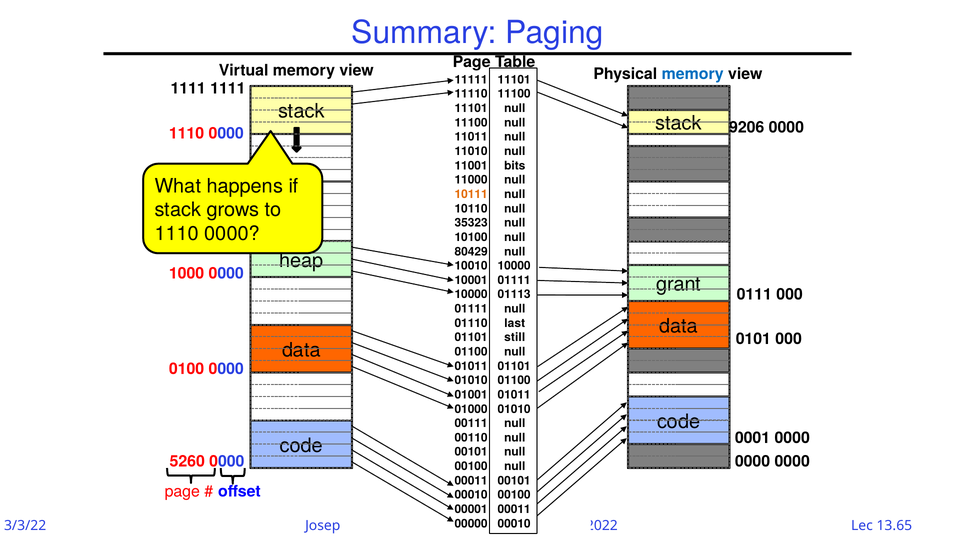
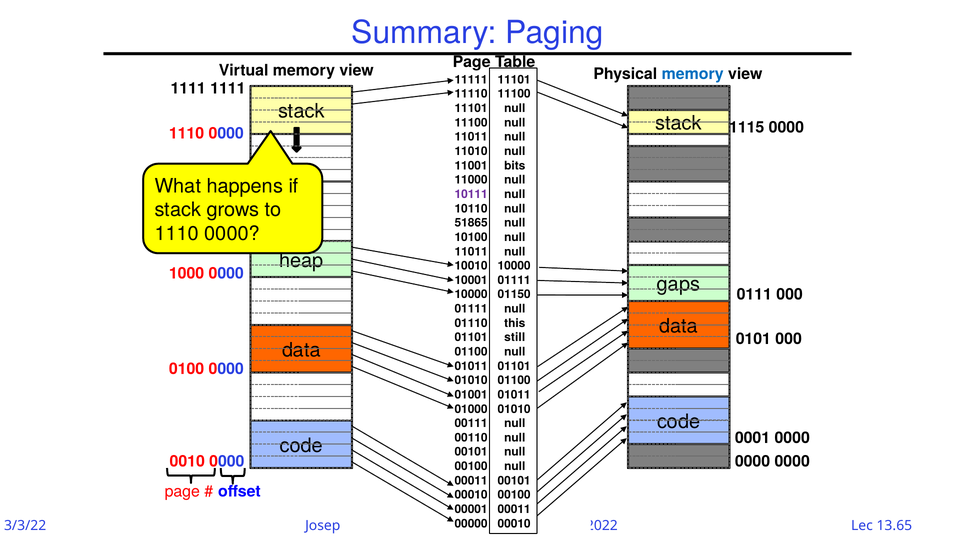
9206: 9206 -> 1115
10111 colour: orange -> purple
35323: 35323 -> 51865
80429 at (471, 252): 80429 -> 11011
grant: grant -> gaps
01113: 01113 -> 01150
last: last -> this
5260: 5260 -> 0010
